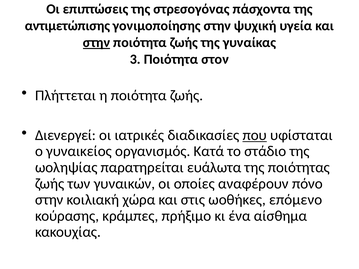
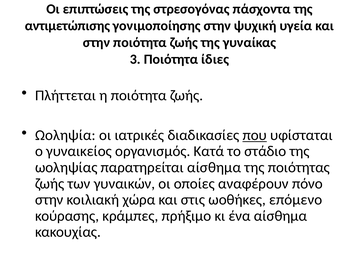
στην at (97, 43) underline: present -> none
στον: στον -> ίδιες
Διενεργεί: Διενεργεί -> Ωοληψία
παρατηρείται ευάλωτα: ευάλωτα -> αίσθημα
